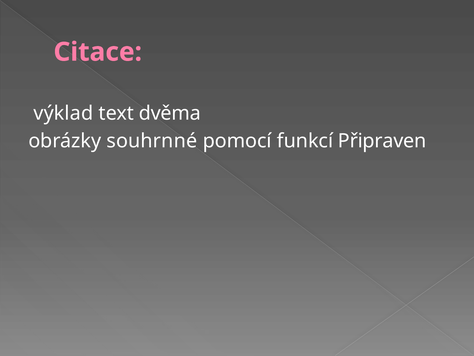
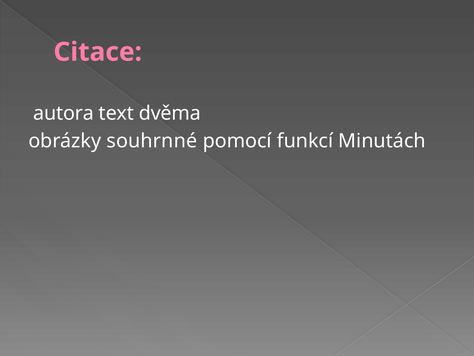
výklad: výklad -> autora
Připraven: Připraven -> Minutách
